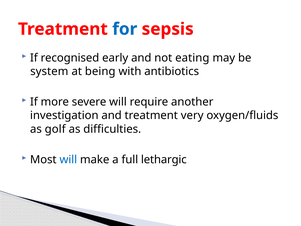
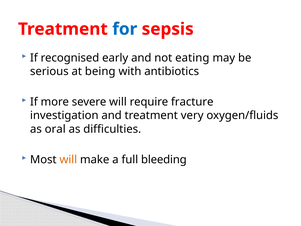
system: system -> serious
another: another -> fracture
golf: golf -> oral
will at (68, 159) colour: blue -> orange
lethargic: lethargic -> bleeding
